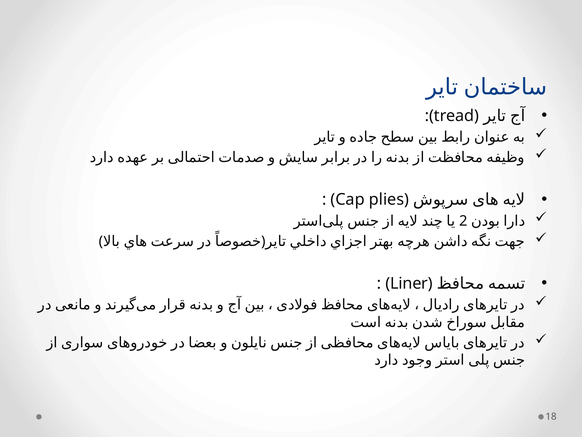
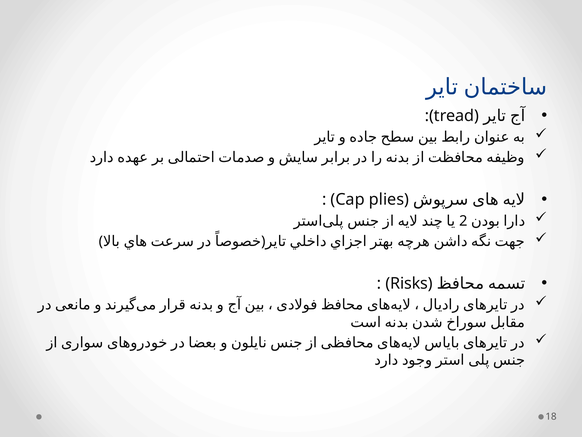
Liner: Liner -> Risks
